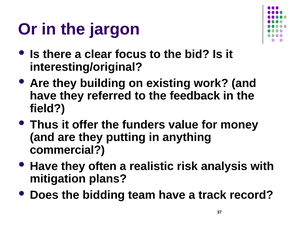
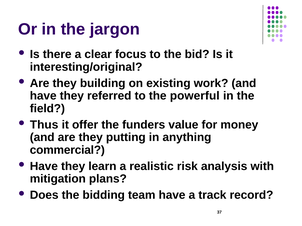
feedback: feedback -> powerful
often: often -> learn
